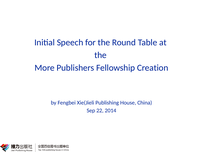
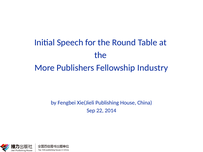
Creation: Creation -> Industry
